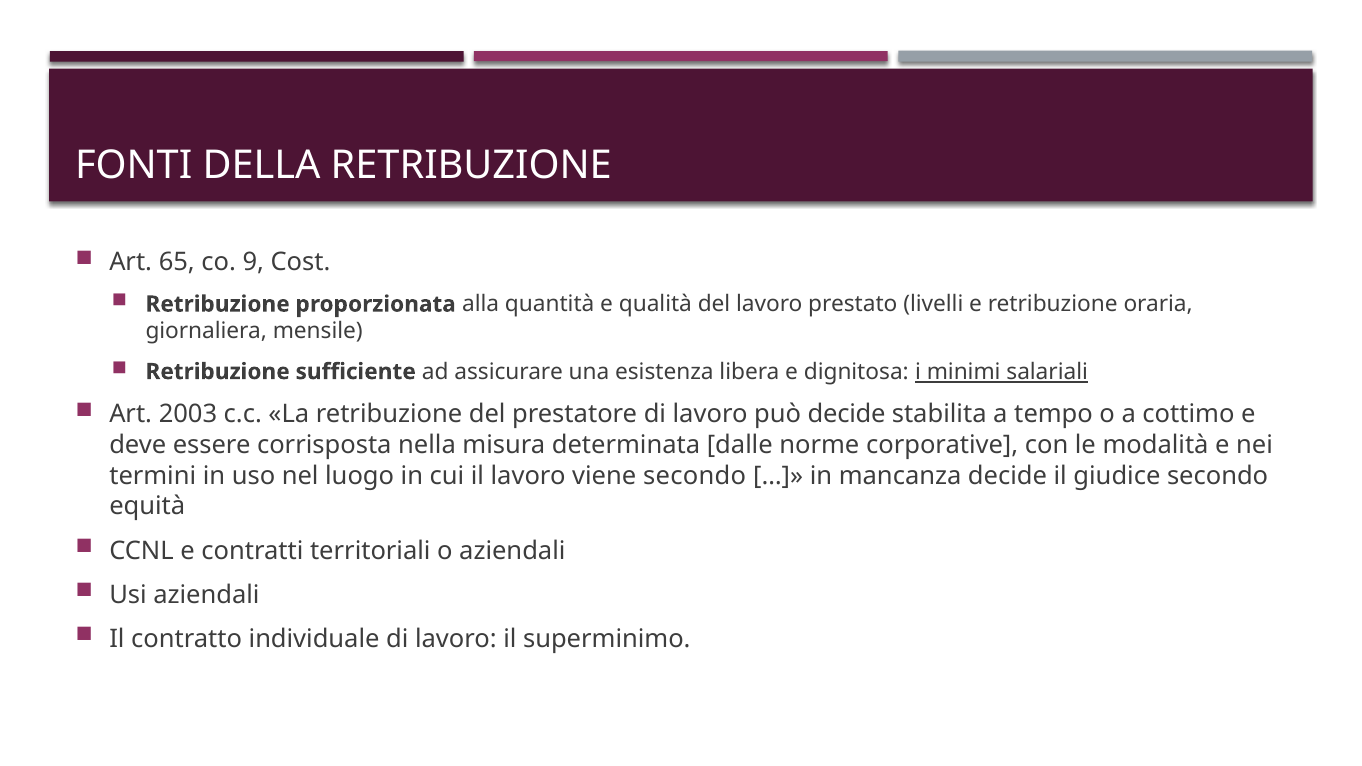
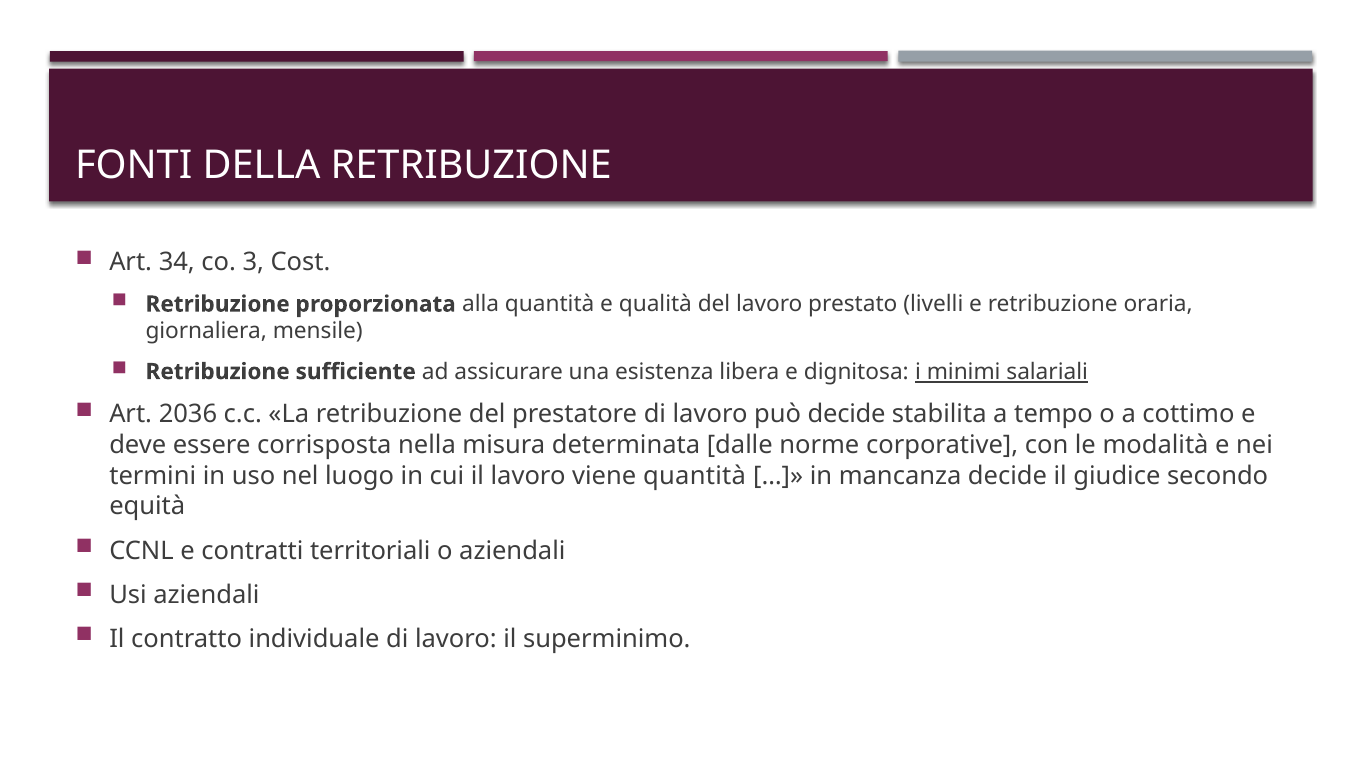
65: 65 -> 34
9: 9 -> 3
2003: 2003 -> 2036
viene secondo: secondo -> quantità
